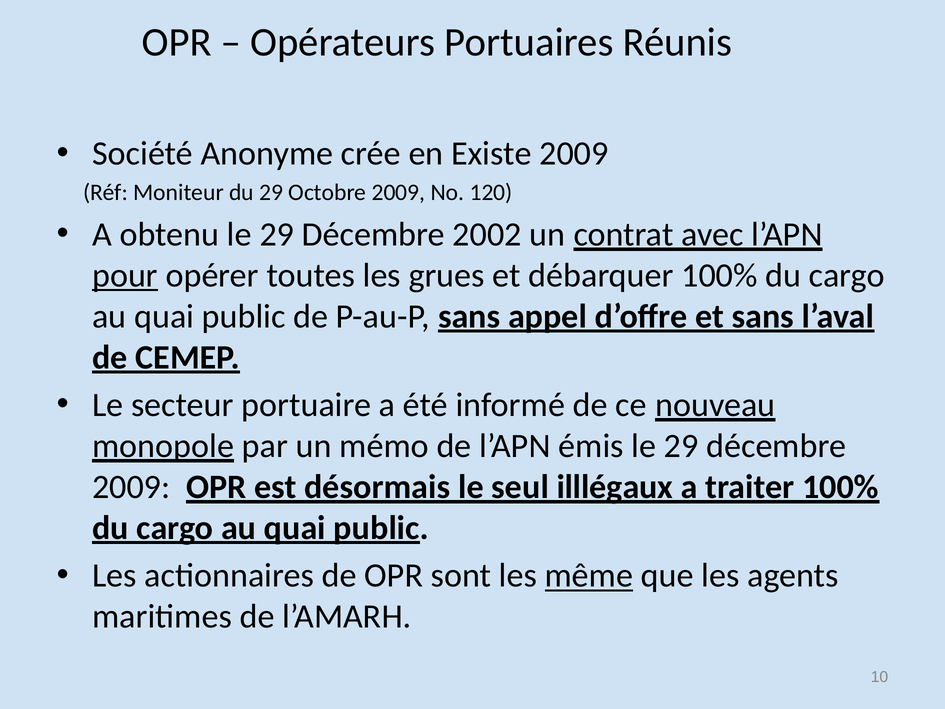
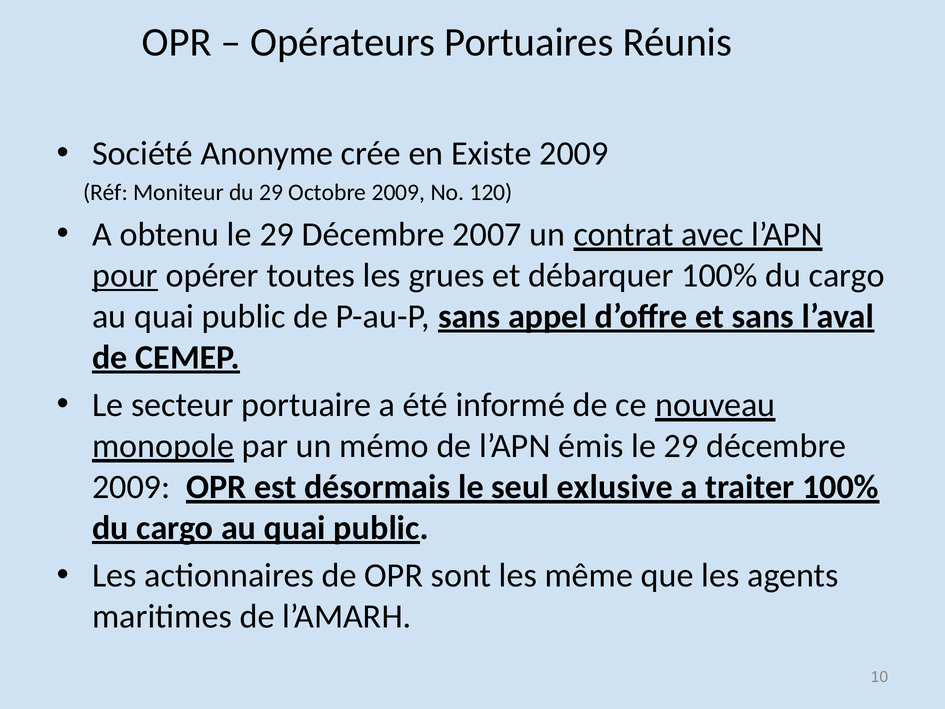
2002: 2002 -> 2007
illlégaux: illlégaux -> exlusive
même underline: present -> none
